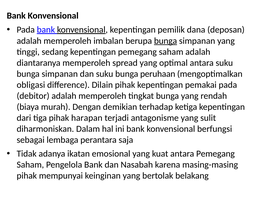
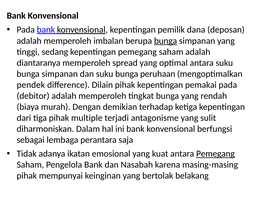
obligasi: obligasi -> pendek
harapan: harapan -> multiple
Pemegang at (215, 154) underline: none -> present
